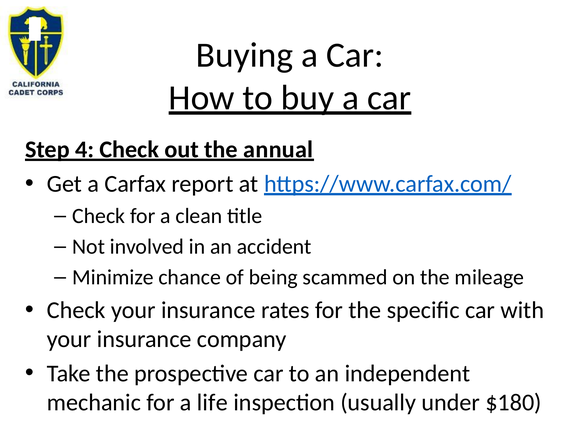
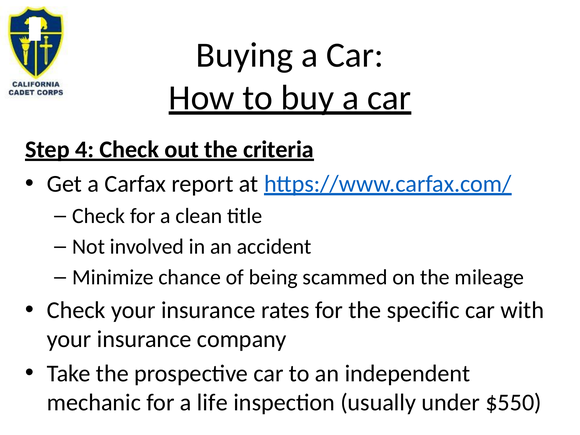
annual: annual -> criteria
$180: $180 -> $550
